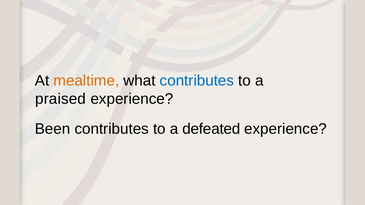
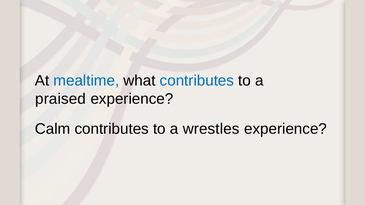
mealtime colour: orange -> blue
Been: Been -> Calm
defeated: defeated -> wrestles
